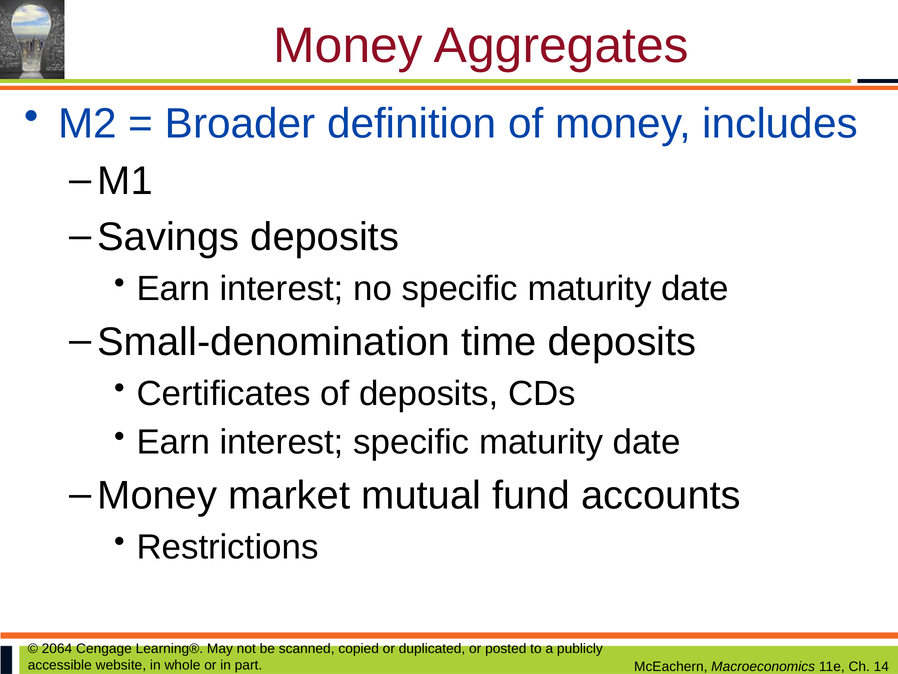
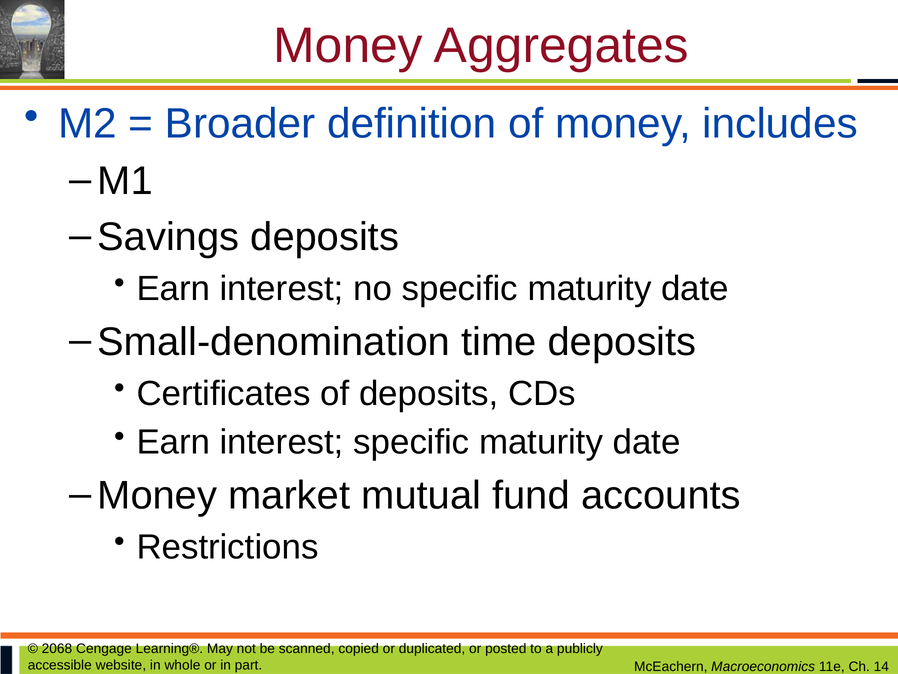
2064: 2064 -> 2068
